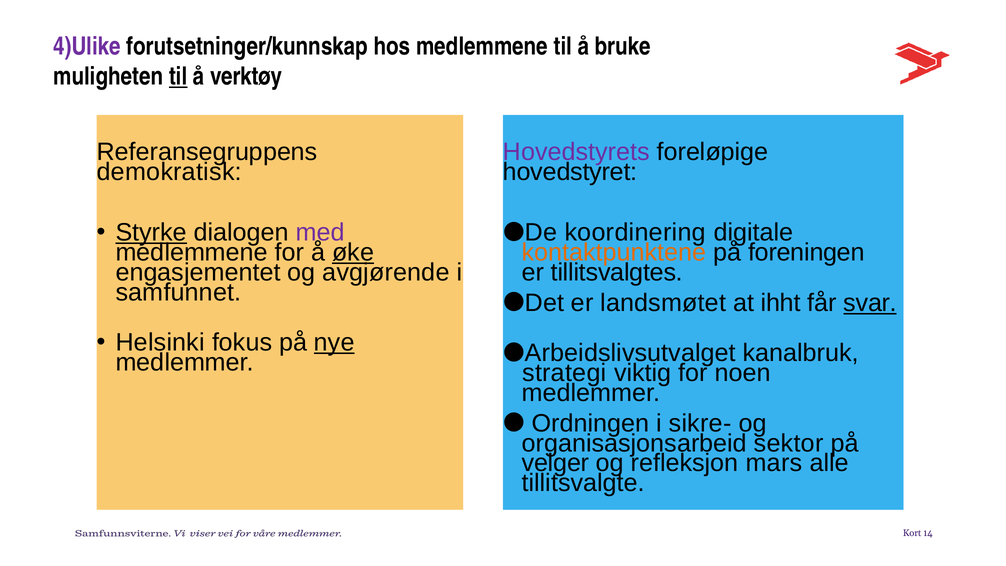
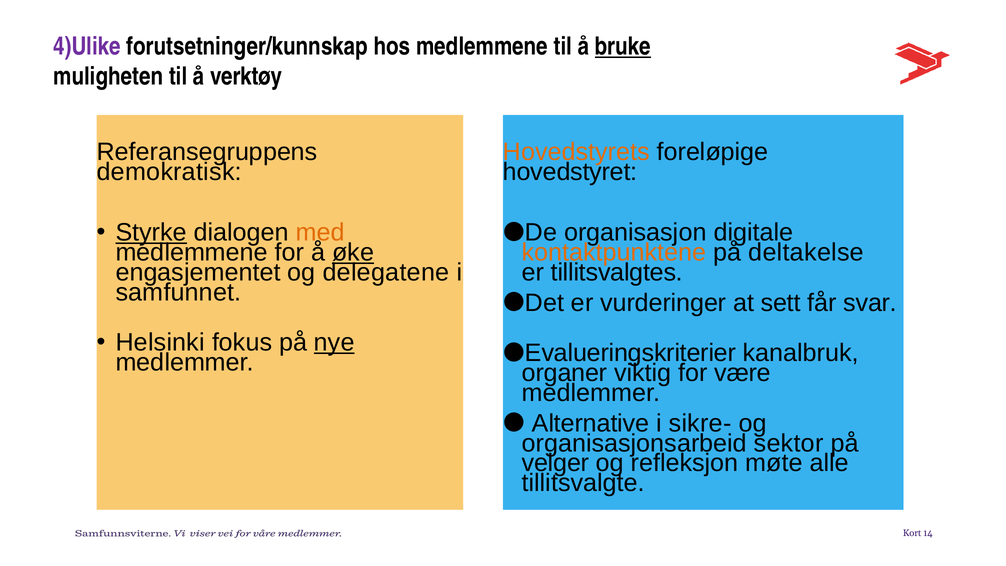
bruke underline: none -> present
til at (178, 77) underline: present -> none
Hovedstyrets colour: purple -> orange
koordinering: koordinering -> organisasjon
med colour: purple -> orange
foreningen: foreningen -> deltakelse
avgjørende: avgjørende -> delegatene
landsmøtet: landsmøtet -> vurderinger
ihht: ihht -> sett
svar underline: present -> none
Arbeidslivsutvalget: Arbeidslivsutvalget -> Evalueringskriterier
strategi: strategi -> organer
noen: noen -> være
Ordningen: Ordningen -> Alternative
mars: mars -> møte
